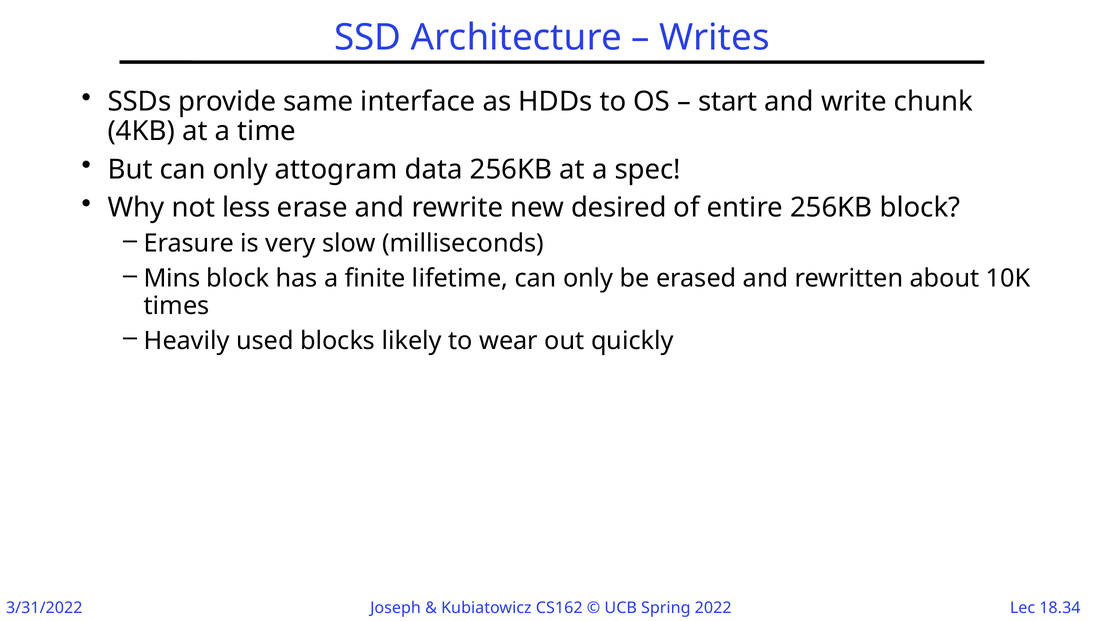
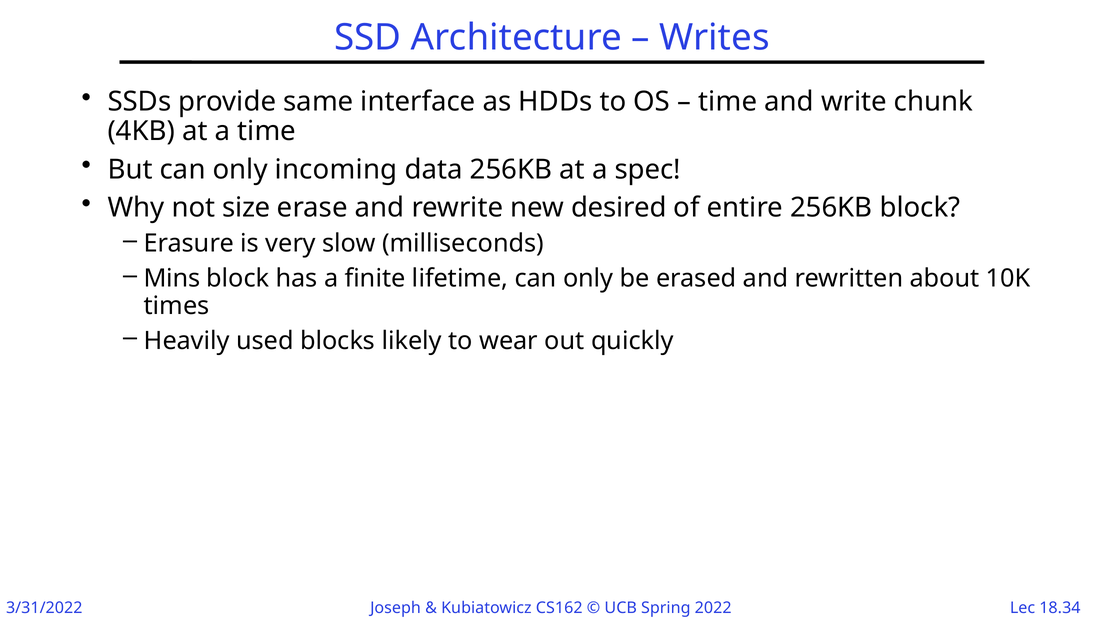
start at (728, 102): start -> time
attogram: attogram -> incoming
less: less -> size
